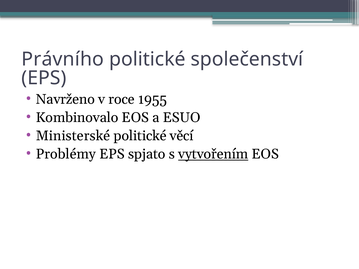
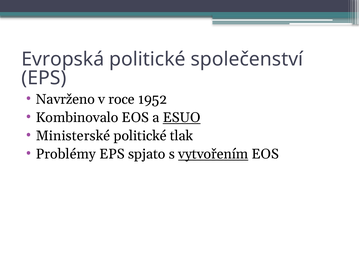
Právního: Právního -> Evropská
1955: 1955 -> 1952
ESUO underline: none -> present
věcí: věcí -> tlak
